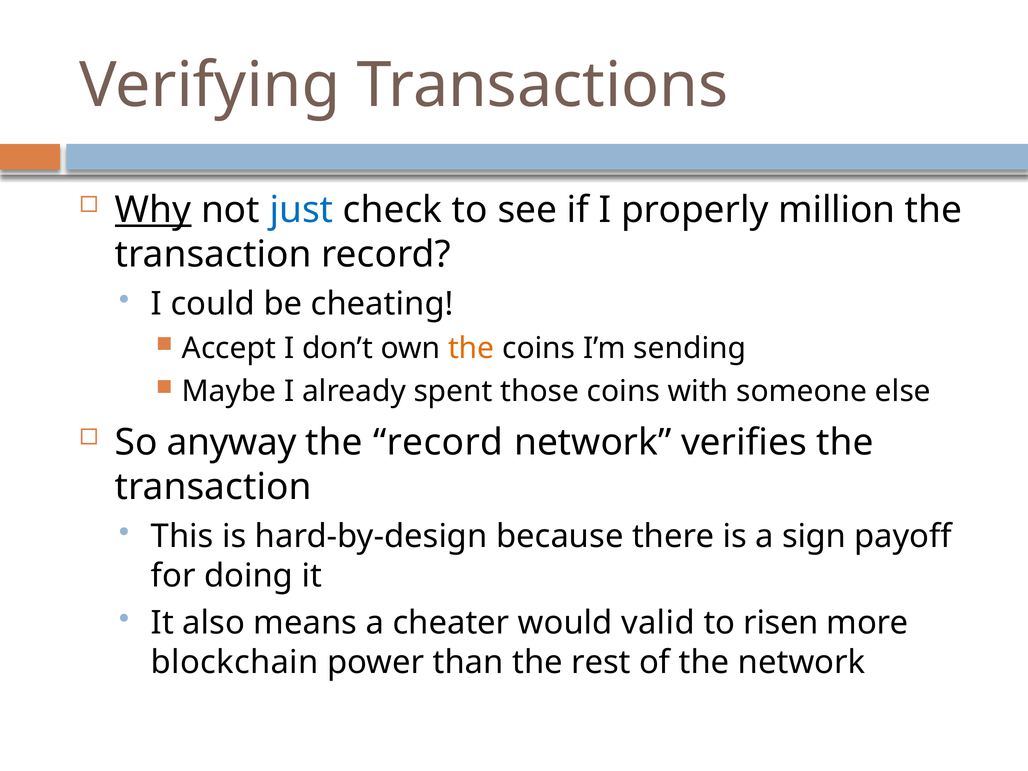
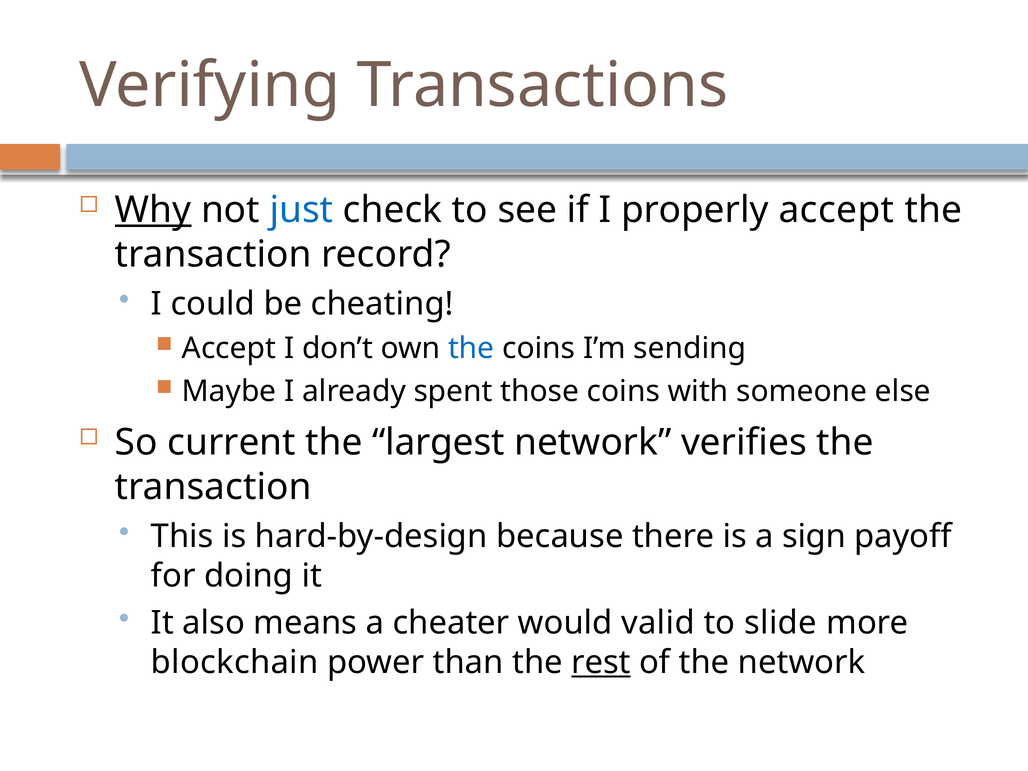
properly million: million -> accept
the at (471, 348) colour: orange -> blue
anyway: anyway -> current
the record: record -> largest
risen: risen -> slide
rest underline: none -> present
